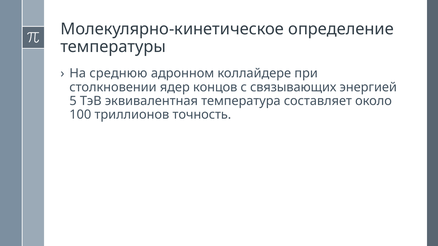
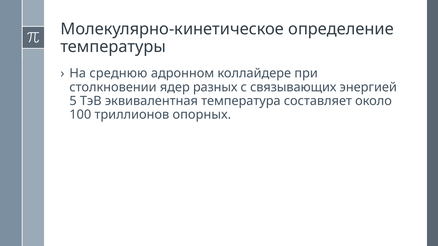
концов: концов -> разных
точность: точность -> опорных
